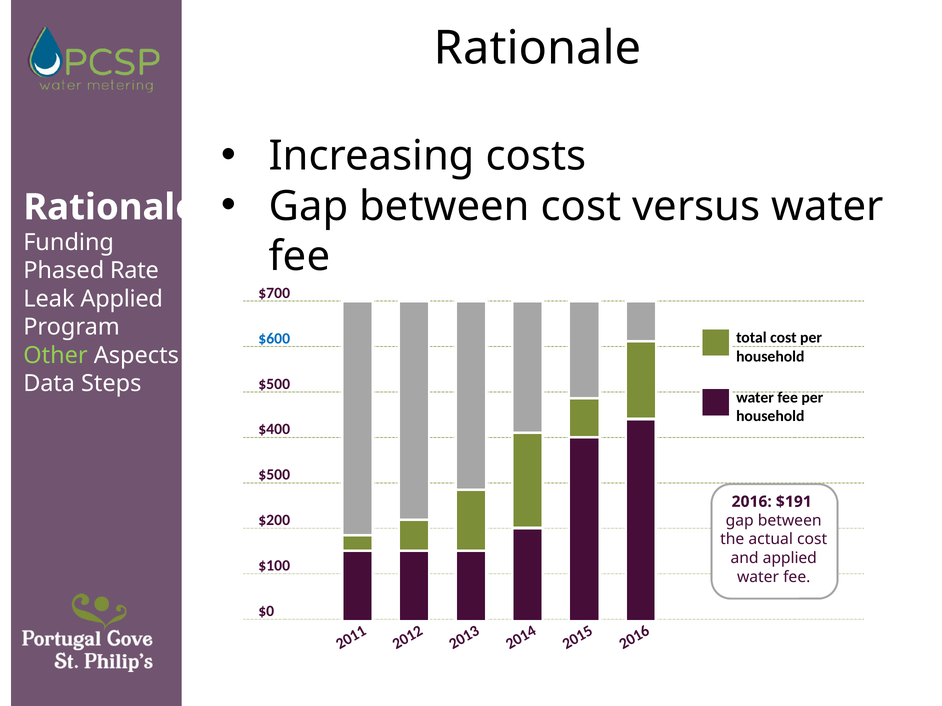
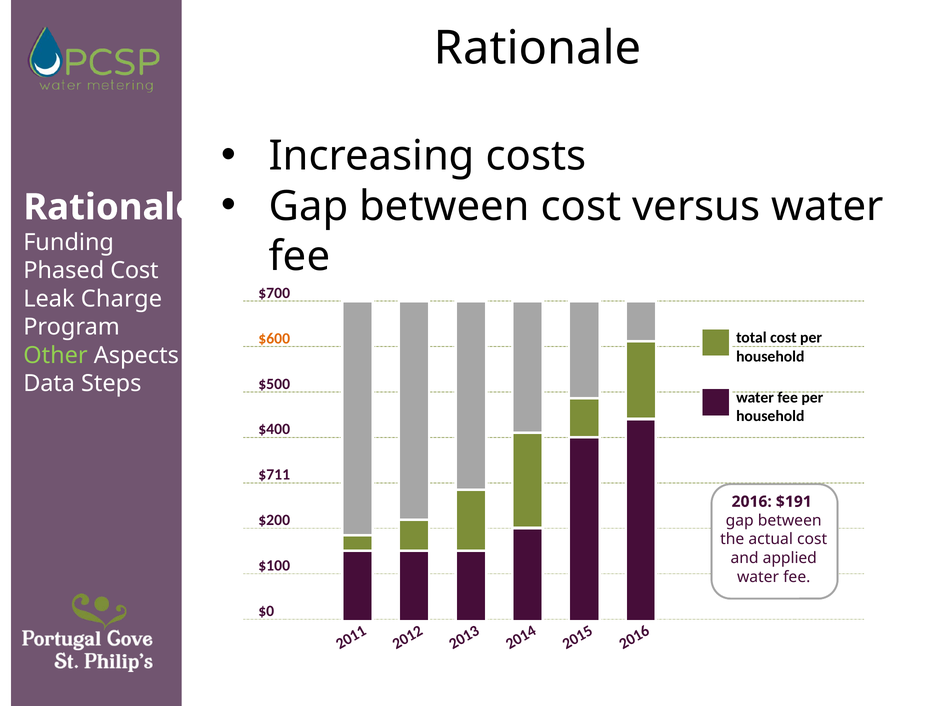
Phased Rate: Rate -> Cost
Leak Applied: Applied -> Charge
$600 colour: blue -> orange
$500 at (274, 475): $500 -> $711
